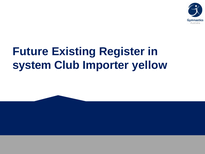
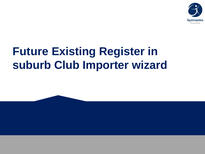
system: system -> suburb
yellow: yellow -> wizard
